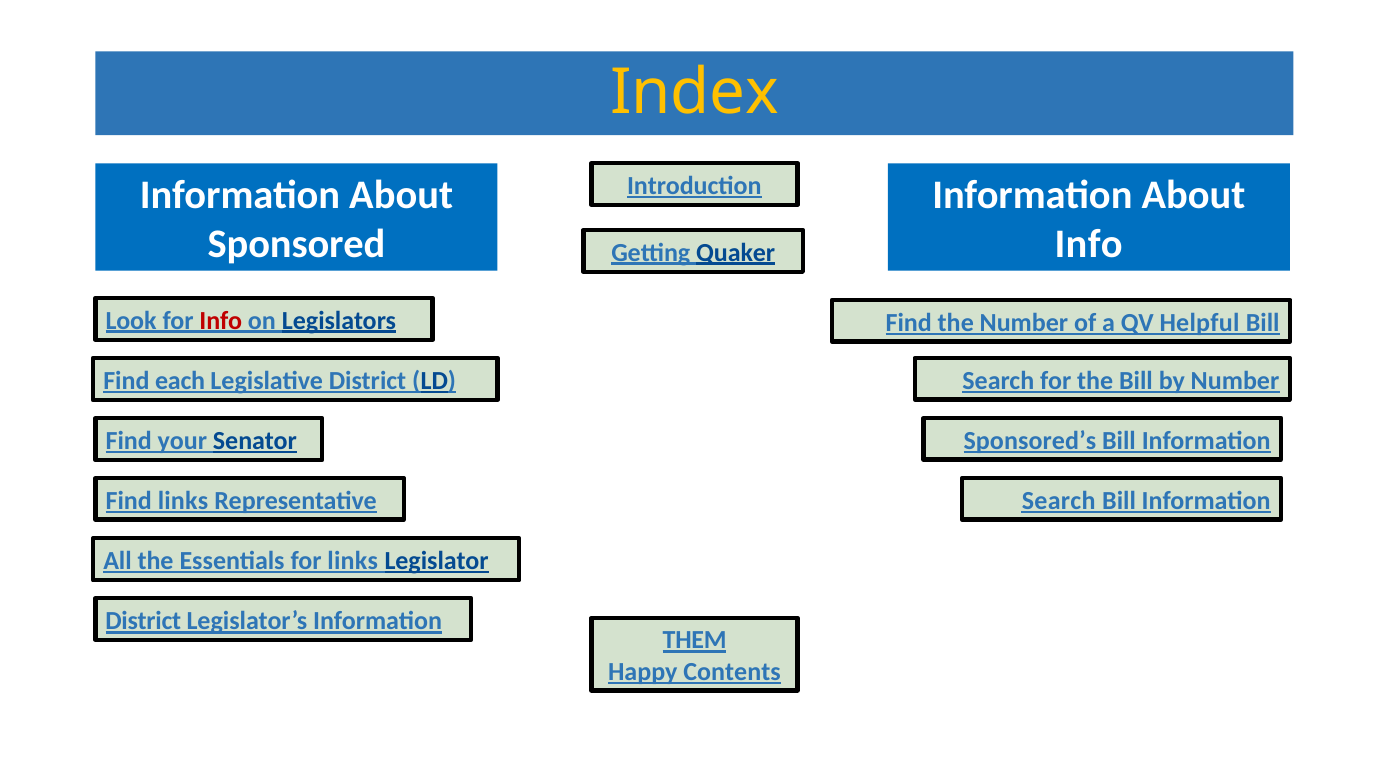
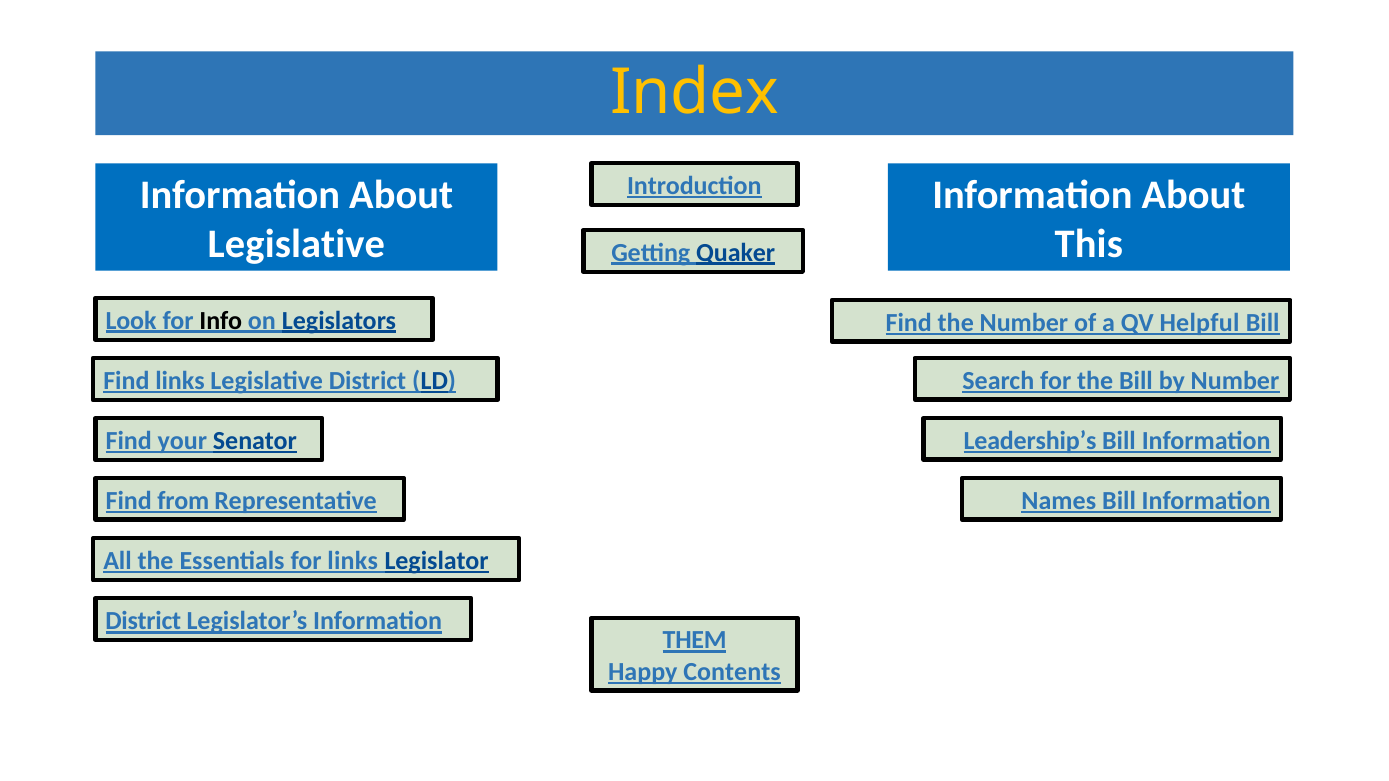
Sponsored at (297, 244): Sponsored -> Legislative
Info at (1089, 244): Info -> This
Info at (221, 321) colour: red -> black
Find each: each -> links
Sponsored’s: Sponsored’s -> Leadership’s
Find links: links -> from
Search at (1059, 501): Search -> Names
